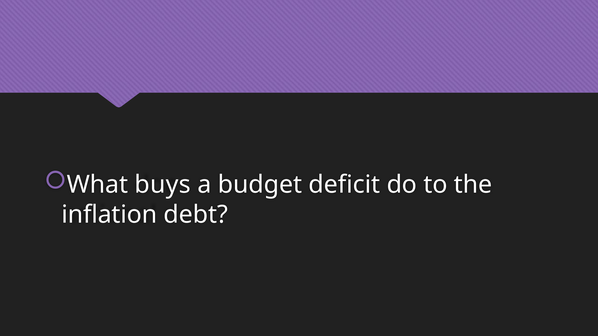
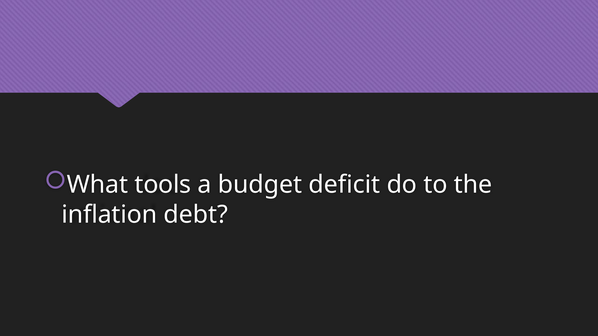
buys: buys -> tools
